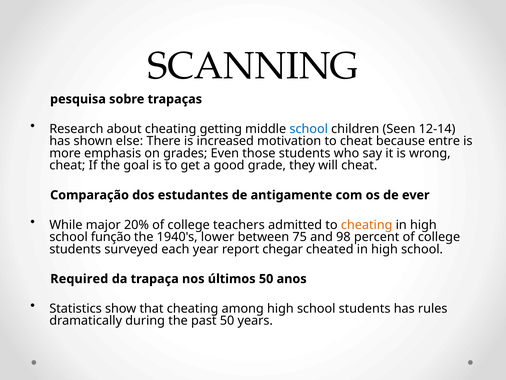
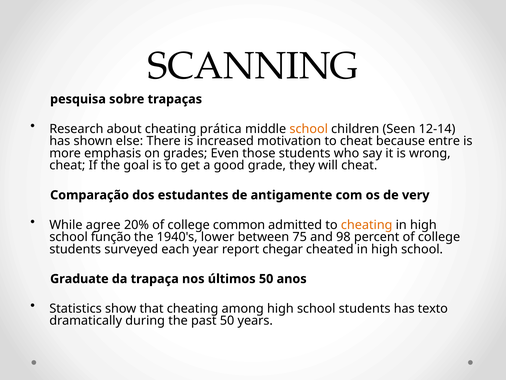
getting: getting -> prática
school at (309, 129) colour: blue -> orange
ever: ever -> very
major: major -> agree
teachers: teachers -> common
Required: Required -> Graduate
rules: rules -> texto
